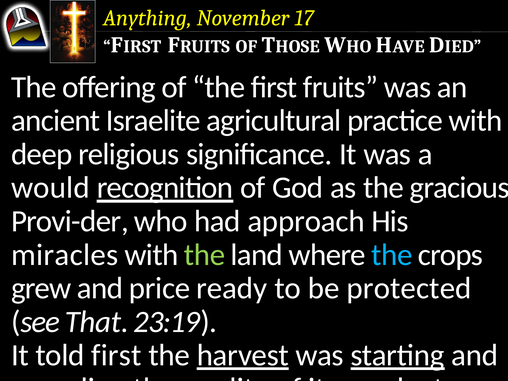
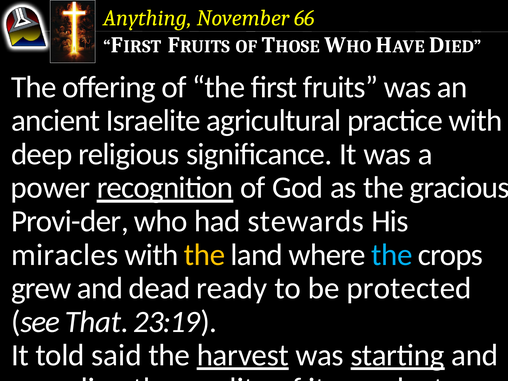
17: 17 -> 66
would: would -> power
approach: approach -> stewards
the at (205, 255) colour: light green -> yellow
price: price -> dead
told first: first -> said
